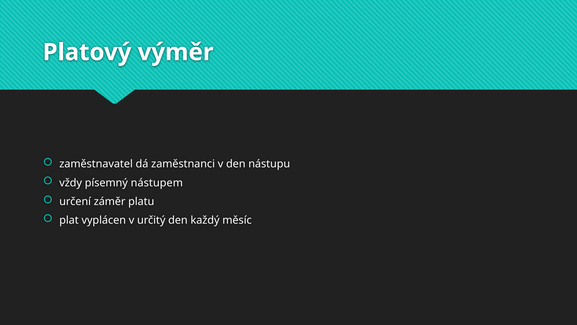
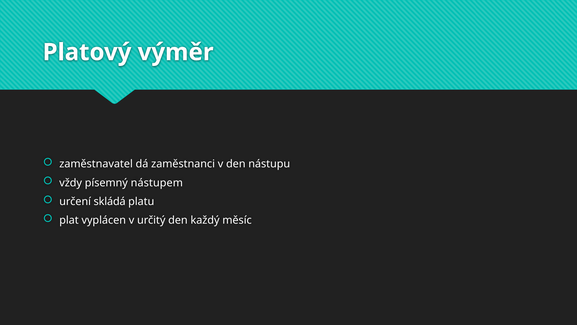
záměr: záměr -> skládá
